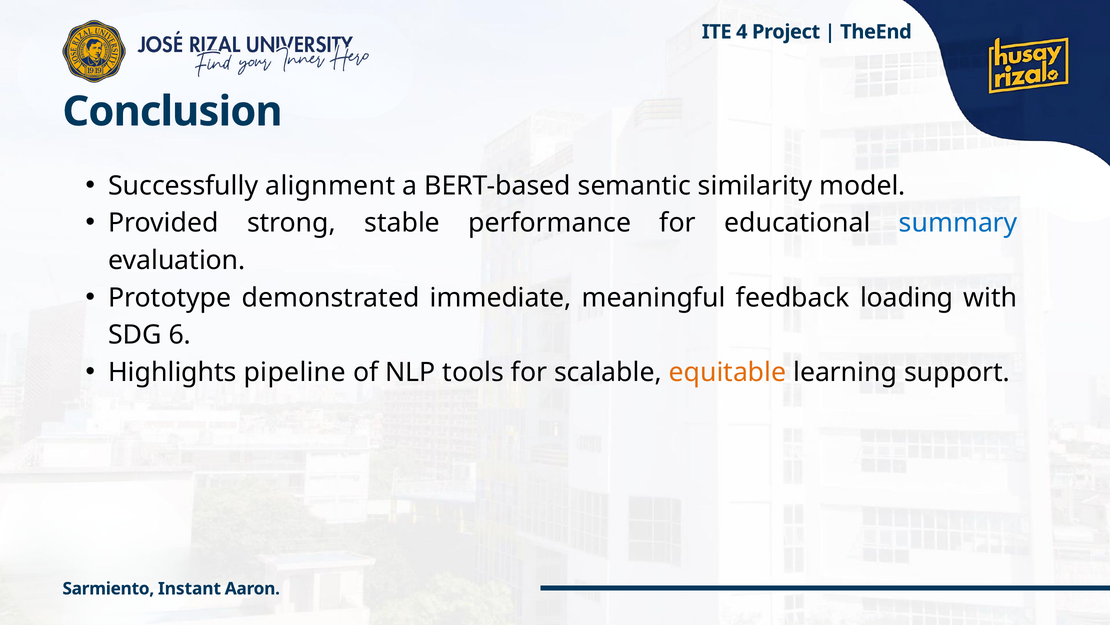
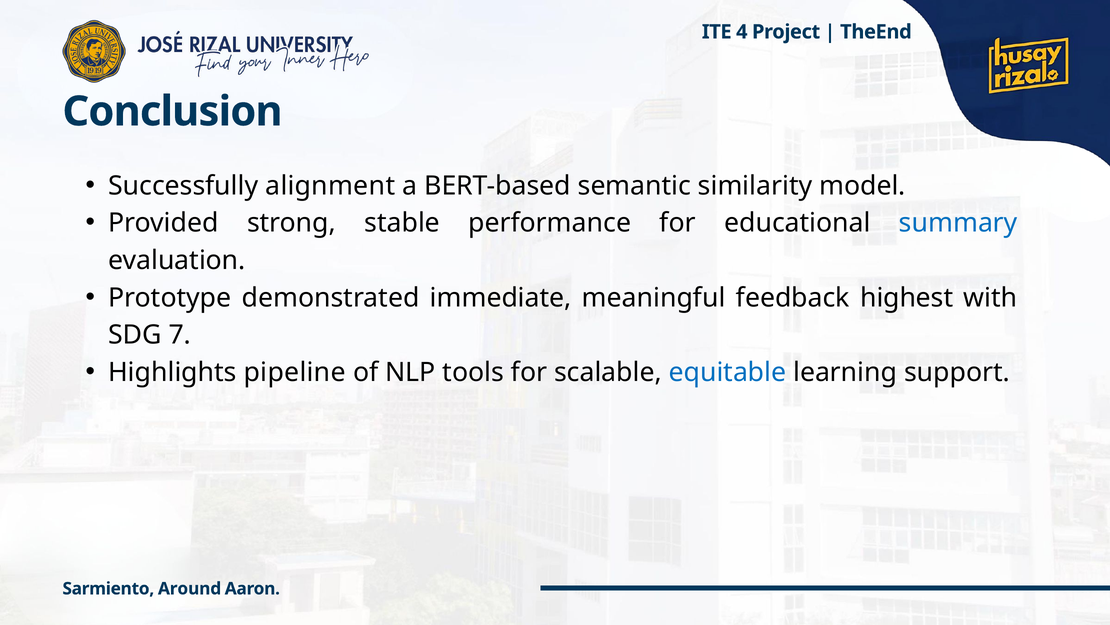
loading: loading -> highest
6: 6 -> 7
equitable colour: orange -> blue
Instant: Instant -> Around
